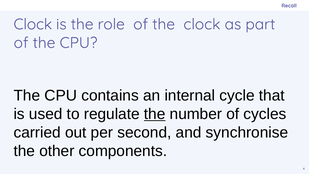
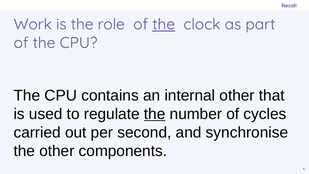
Clock at (33, 24): Clock -> Work
the at (164, 24) underline: none -> present
internal cycle: cycle -> other
